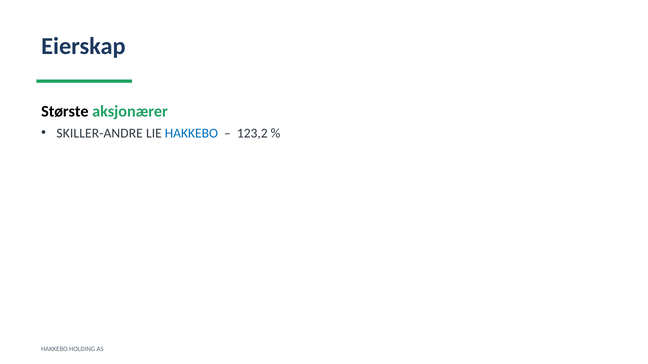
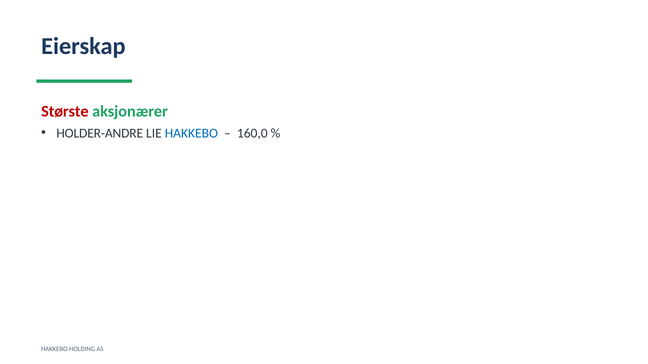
Største colour: black -> red
SKILLER-ANDRE: SKILLER-ANDRE -> HOLDER-ANDRE
123,2: 123,2 -> 160,0
